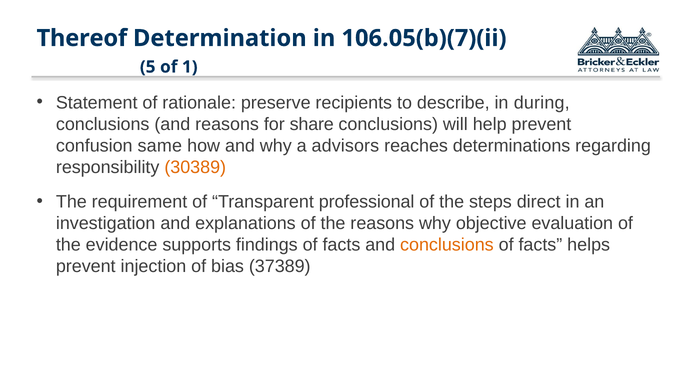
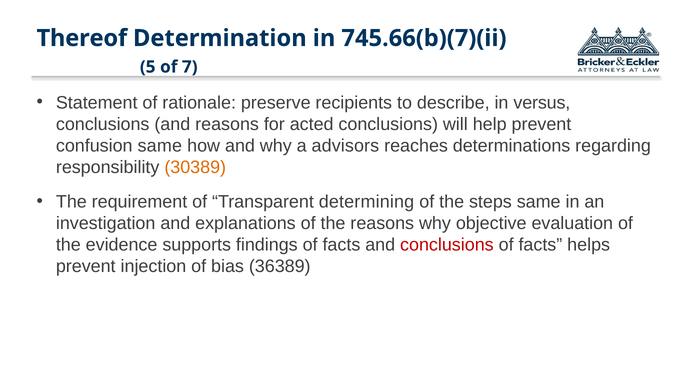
106.05(b)(7)(ii: 106.05(b)(7)(ii -> 745.66(b)(7)(ii
1: 1 -> 7
during: during -> versus
share: share -> acted
professional: professional -> determining
steps direct: direct -> same
conclusions at (447, 245) colour: orange -> red
37389: 37389 -> 36389
